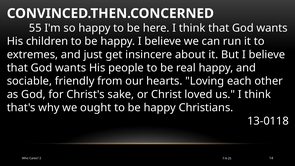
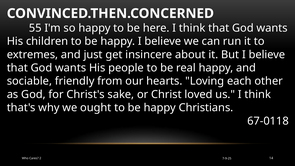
13-0118: 13-0118 -> 67-0118
